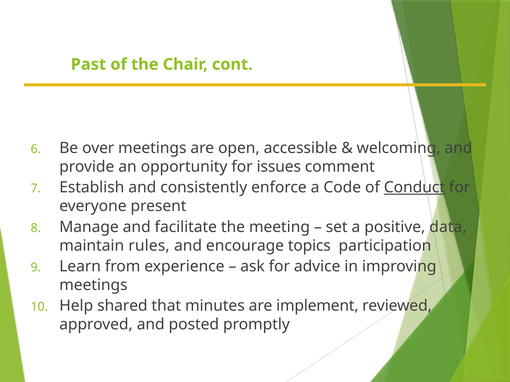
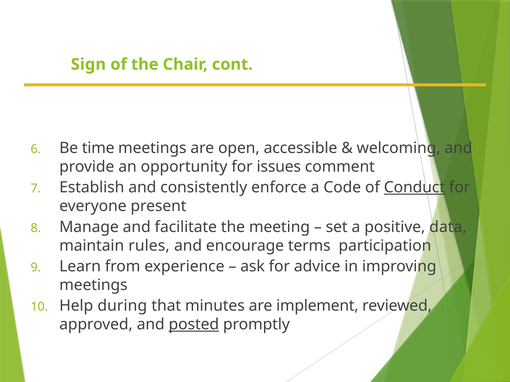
Past: Past -> Sign
over: over -> time
topics: topics -> terms
shared: shared -> during
posted underline: none -> present
